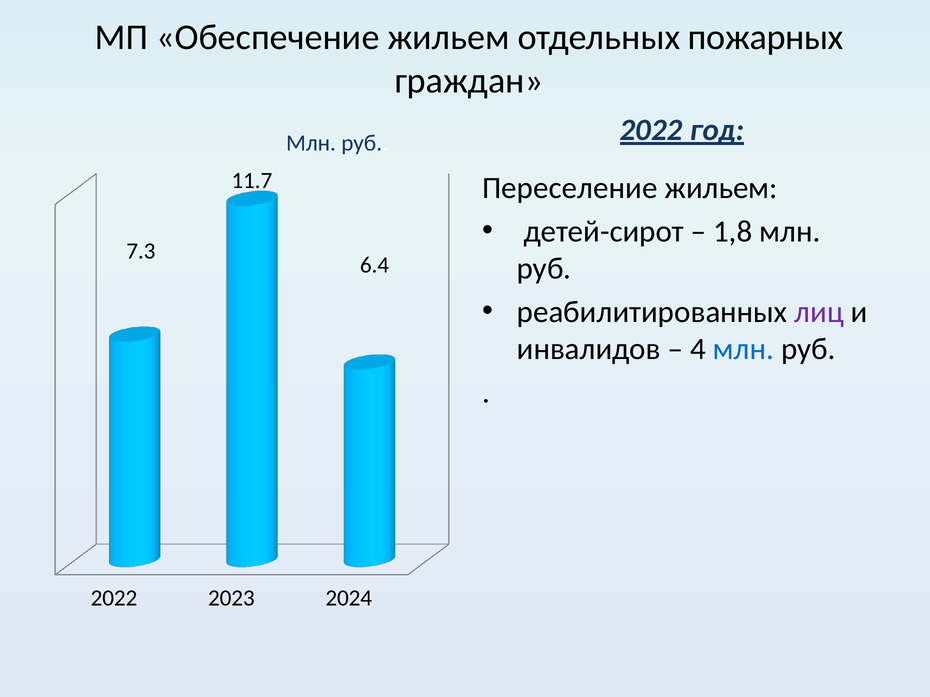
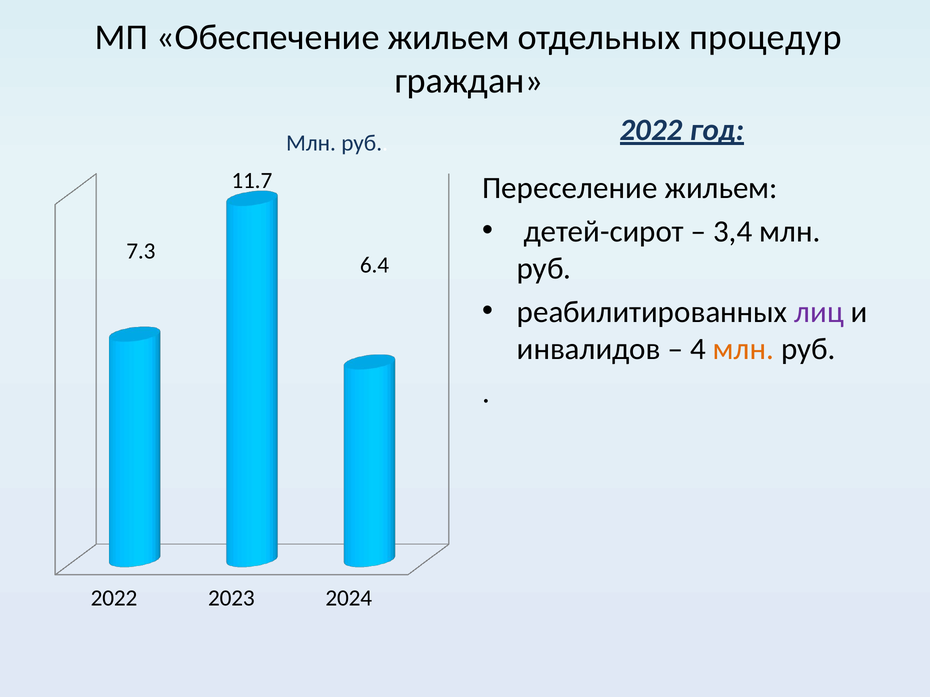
пожарных: пожарных -> процедур
1,8: 1,8 -> 3,4
млн at (743, 349) colour: blue -> orange
